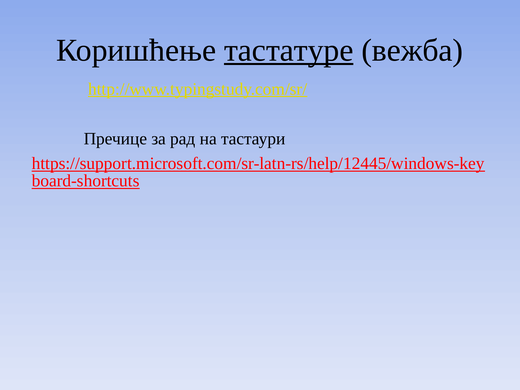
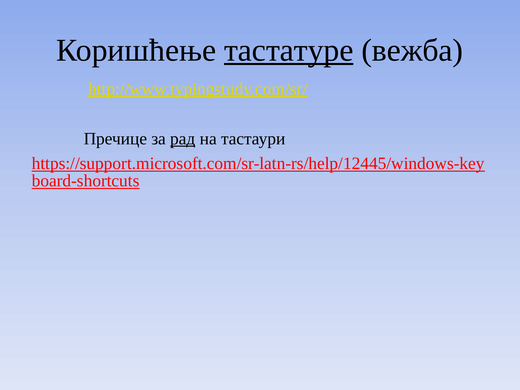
рад underline: none -> present
